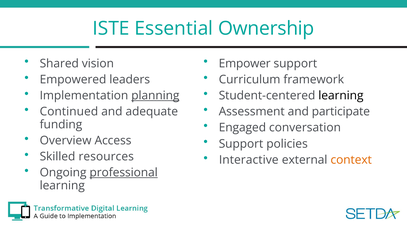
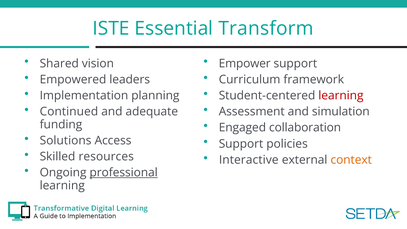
Ownership: Ownership -> Transform
planning underline: present -> none
learning at (341, 96) colour: black -> red
participate: participate -> simulation
conversation: conversation -> collaboration
Overview: Overview -> Solutions
